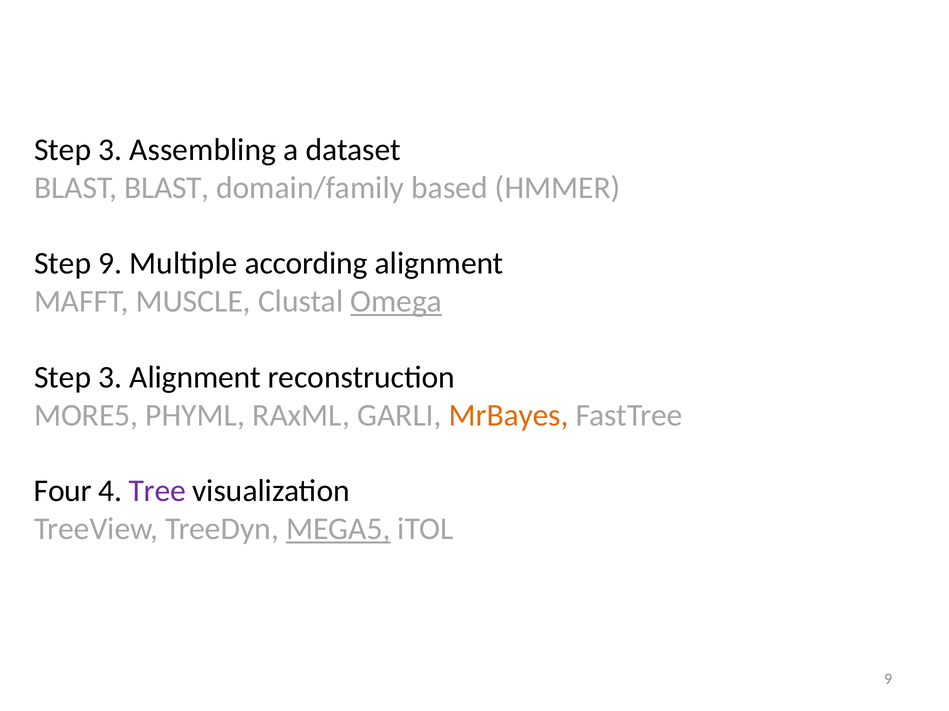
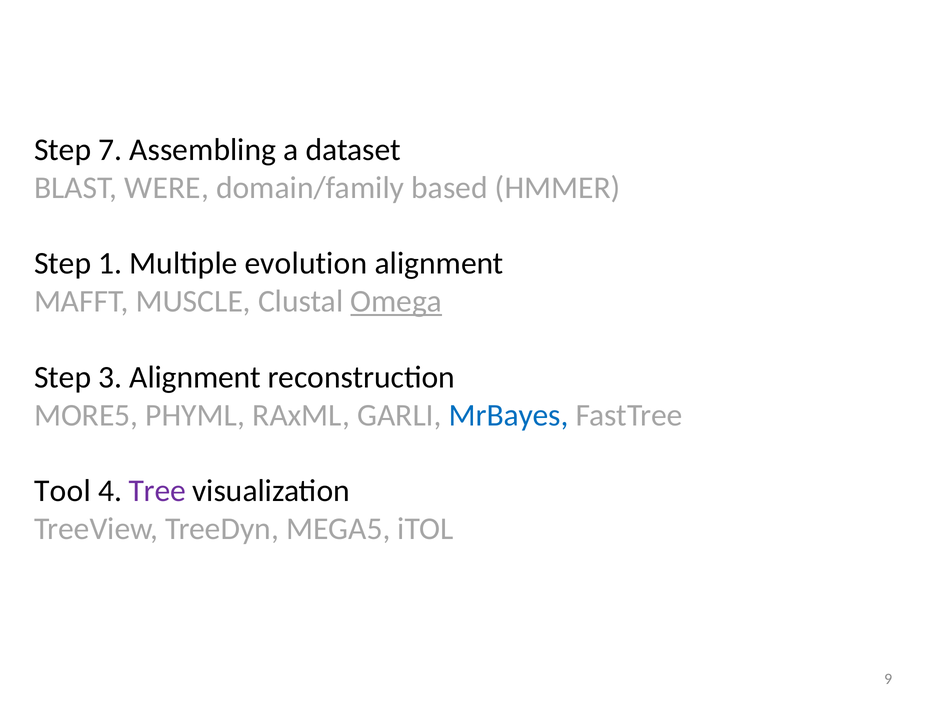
3 at (110, 150): 3 -> 7
BLAST BLAST: BLAST -> WERE
Step 9: 9 -> 1
according: according -> evolution
MrBayes colour: orange -> blue
Four: Four -> Tool
MEGA5 underline: present -> none
